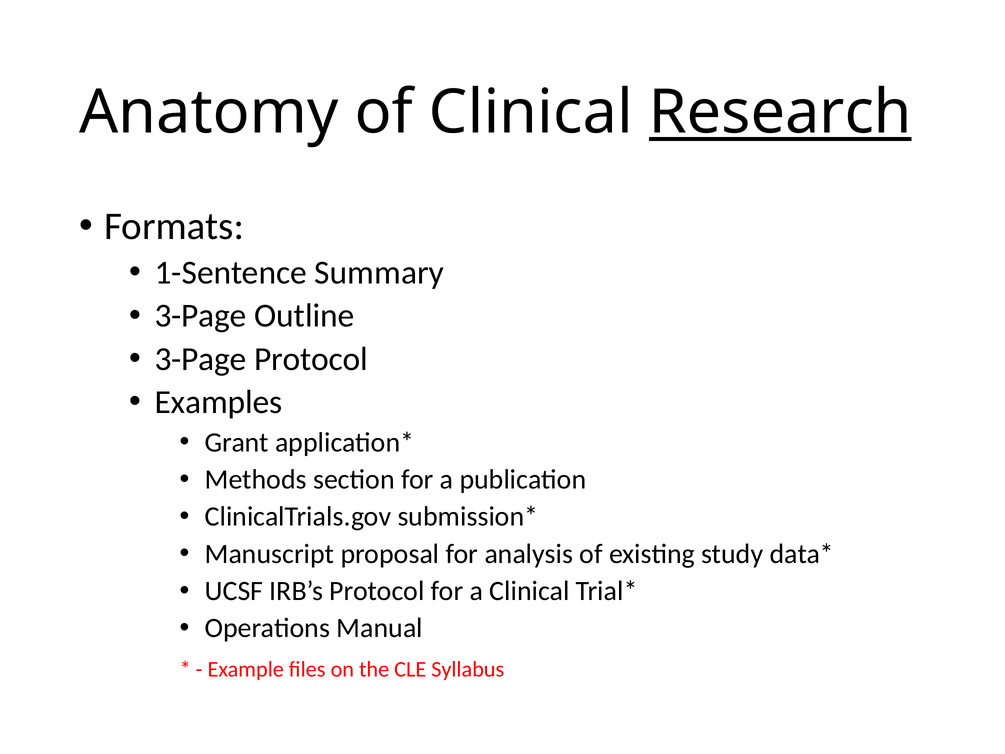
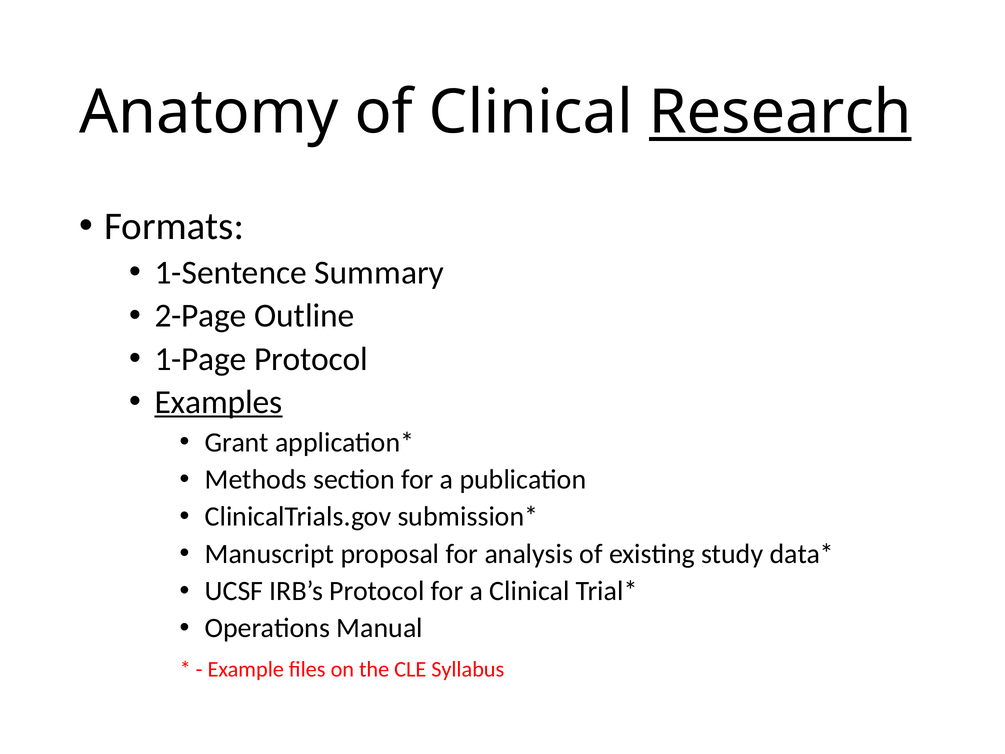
3-Page at (201, 316): 3-Page -> 2-Page
3-Page at (201, 359): 3-Page -> 1-Page
Examples underline: none -> present
